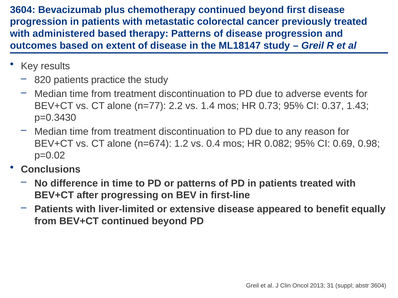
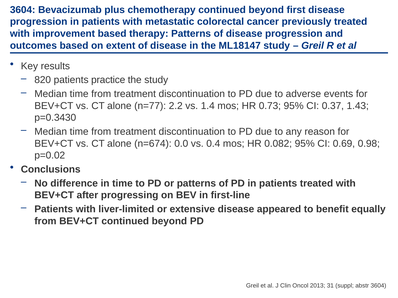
administered: administered -> improvement
1.2: 1.2 -> 0.0
